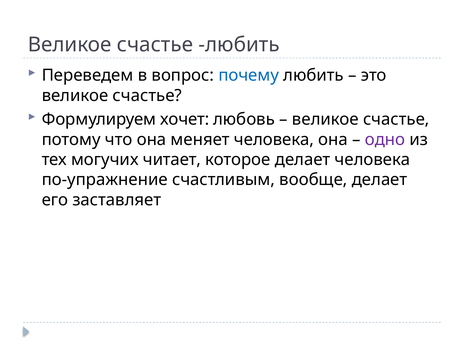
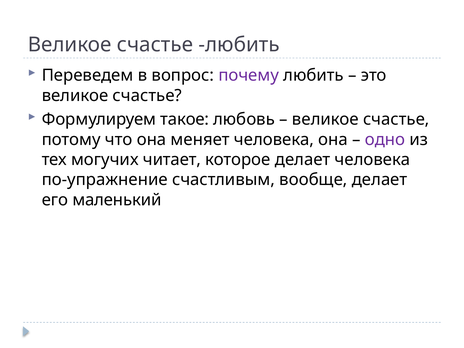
почему colour: blue -> purple
хочет: хочет -> такое
заставляет: заставляет -> маленький
